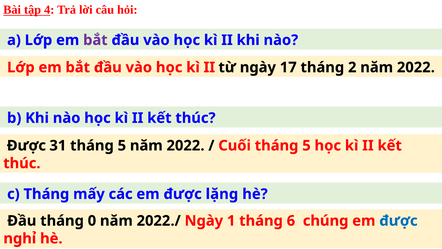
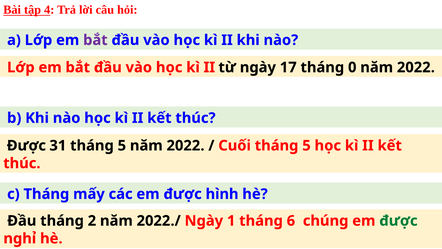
2: 2 -> 0
lặng: lặng -> hình
0: 0 -> 2
được at (398, 220) colour: blue -> green
